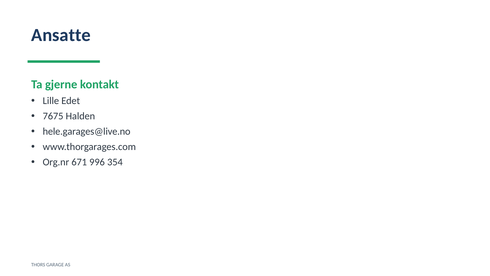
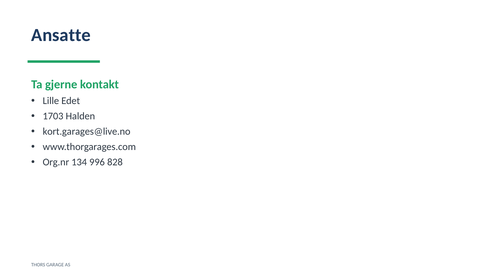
7675: 7675 -> 1703
hele.garages@live.no: hele.garages@live.no -> kort.garages@live.no
671: 671 -> 134
354: 354 -> 828
